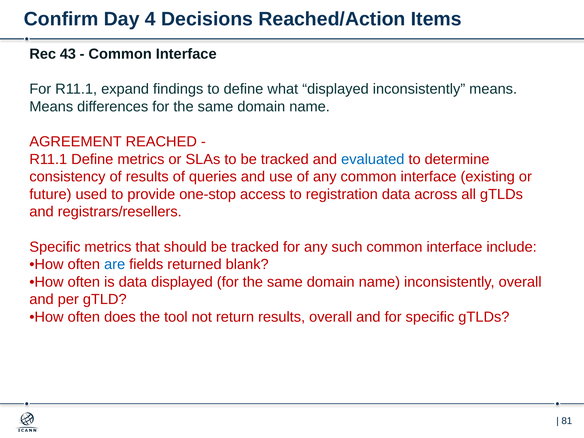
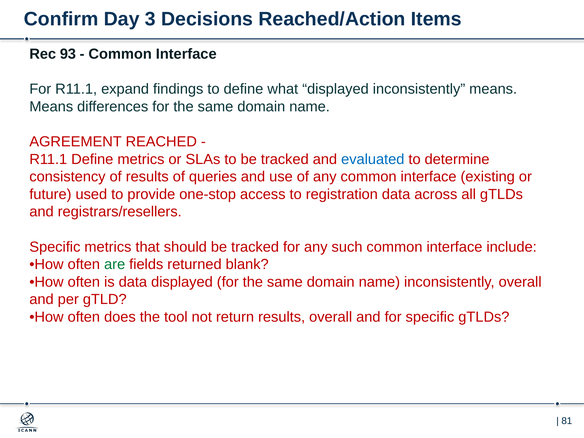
4: 4 -> 3
43: 43 -> 93
are colour: blue -> green
